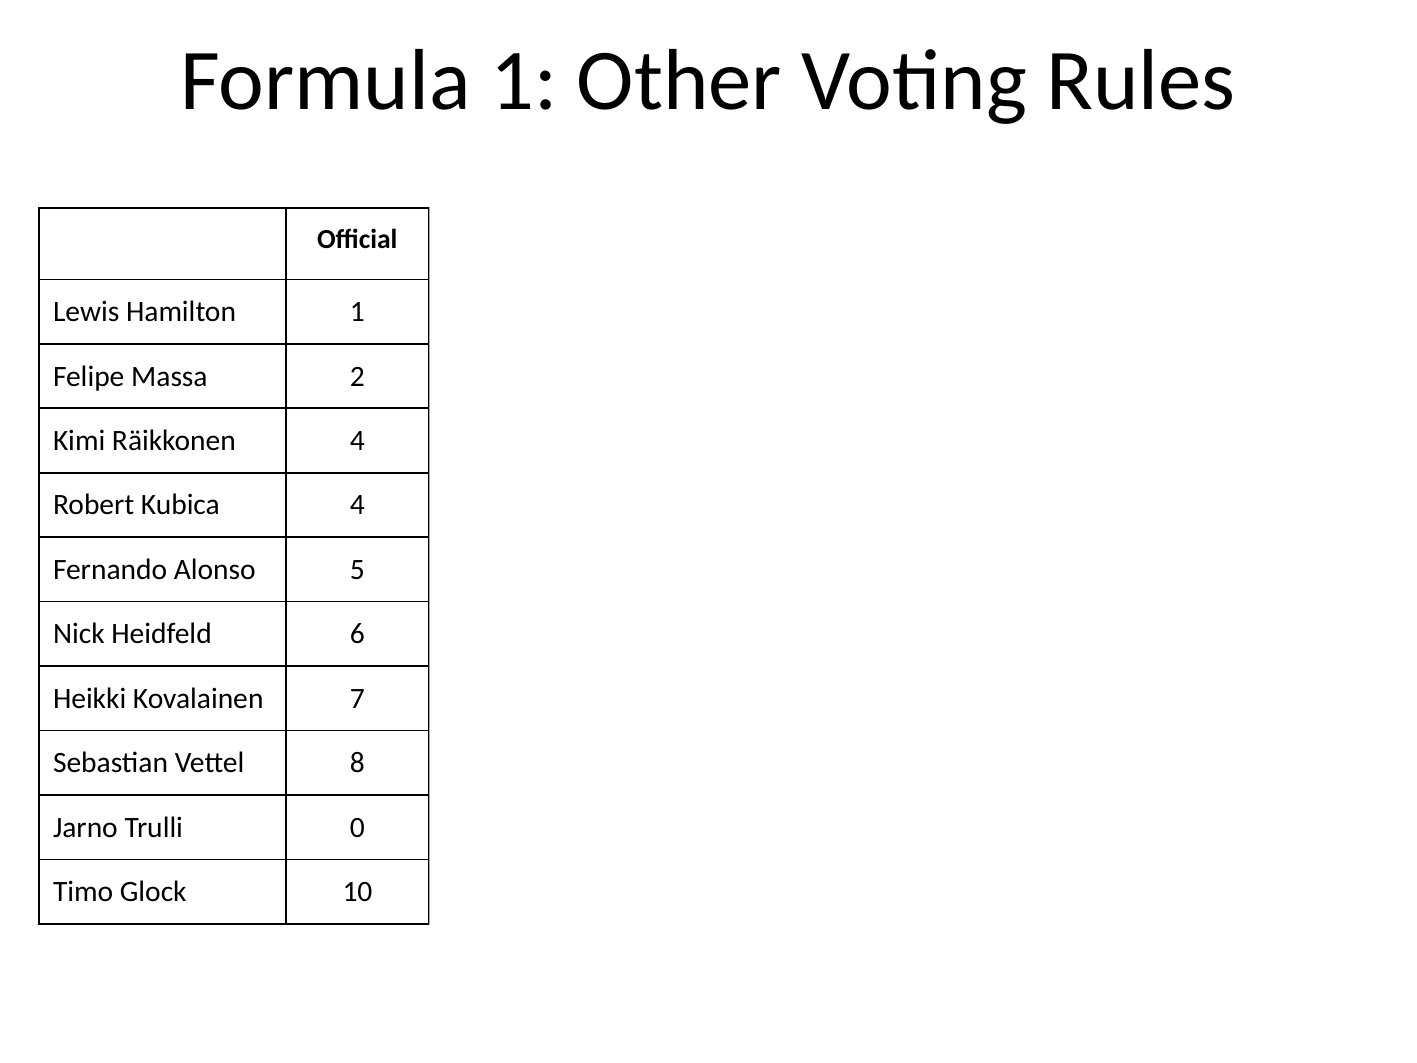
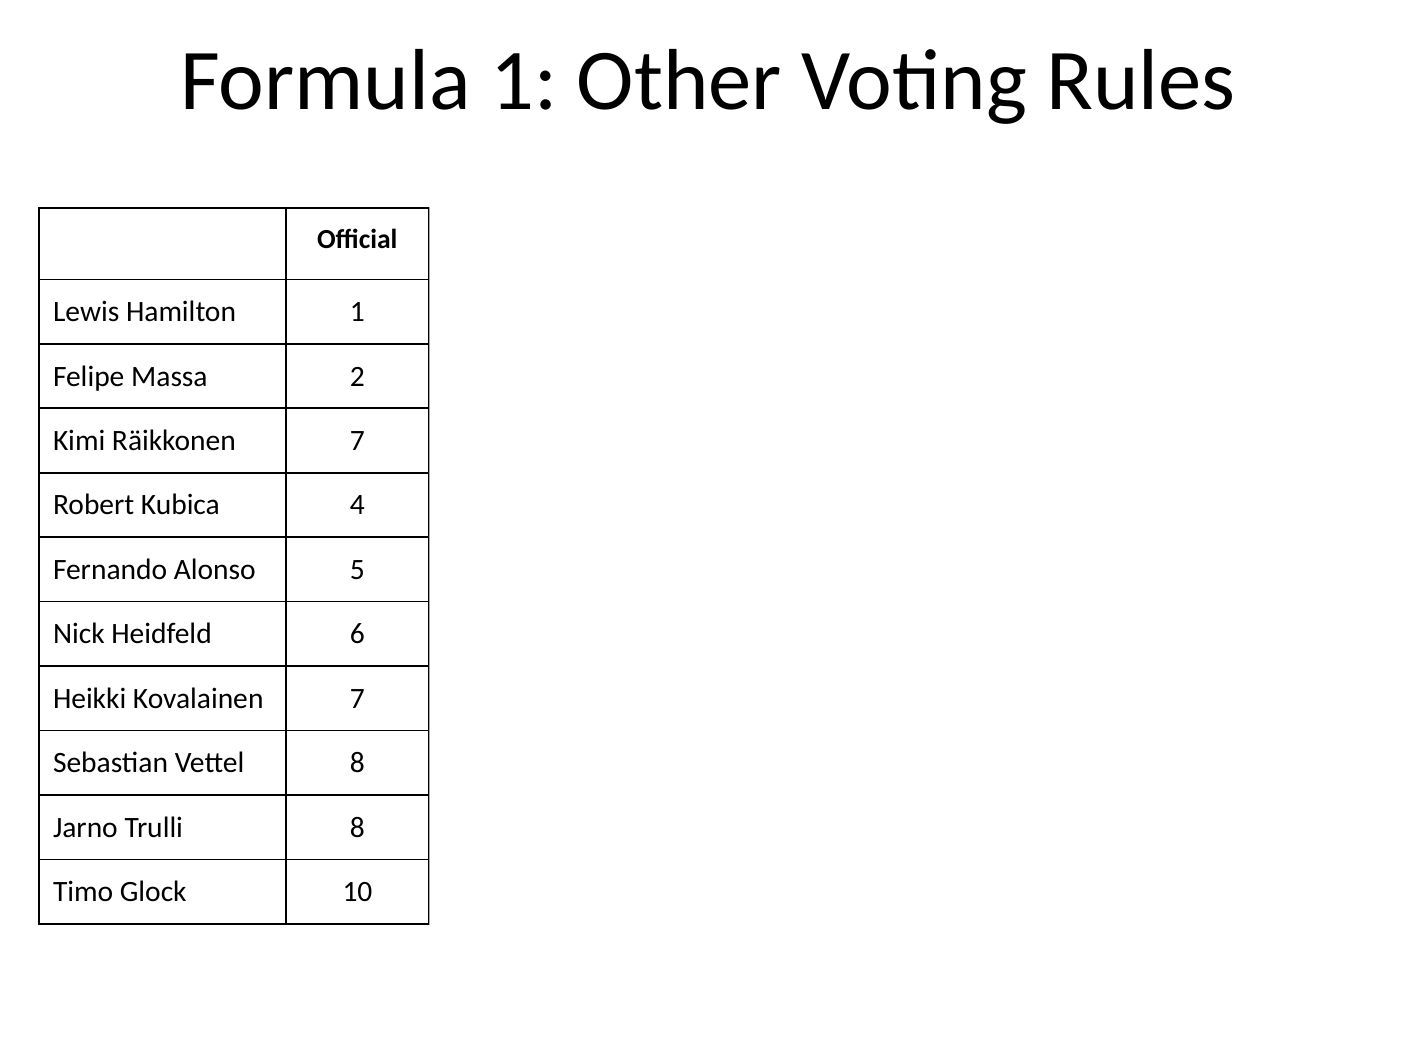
Räikkonen 4: 4 -> 7
Trulli 0: 0 -> 8
